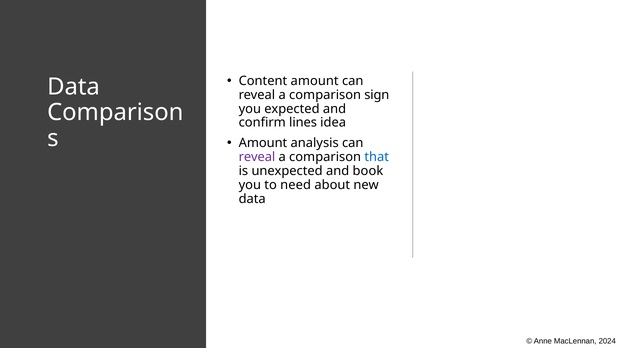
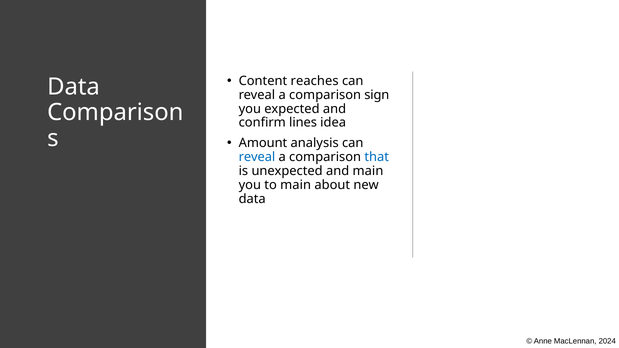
Content amount: amount -> reaches
reveal at (257, 157) colour: purple -> blue
and book: book -> main
to need: need -> main
